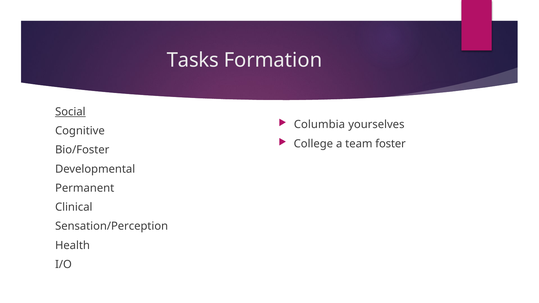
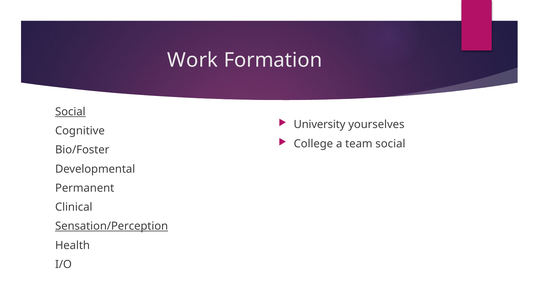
Tasks: Tasks -> Work
Columbia: Columbia -> University
team foster: foster -> social
Sensation/Perception underline: none -> present
